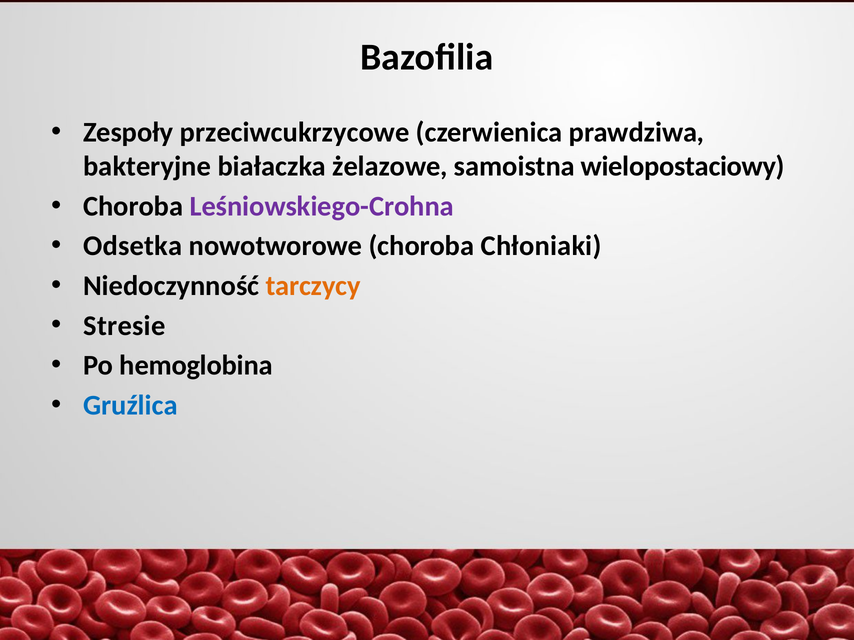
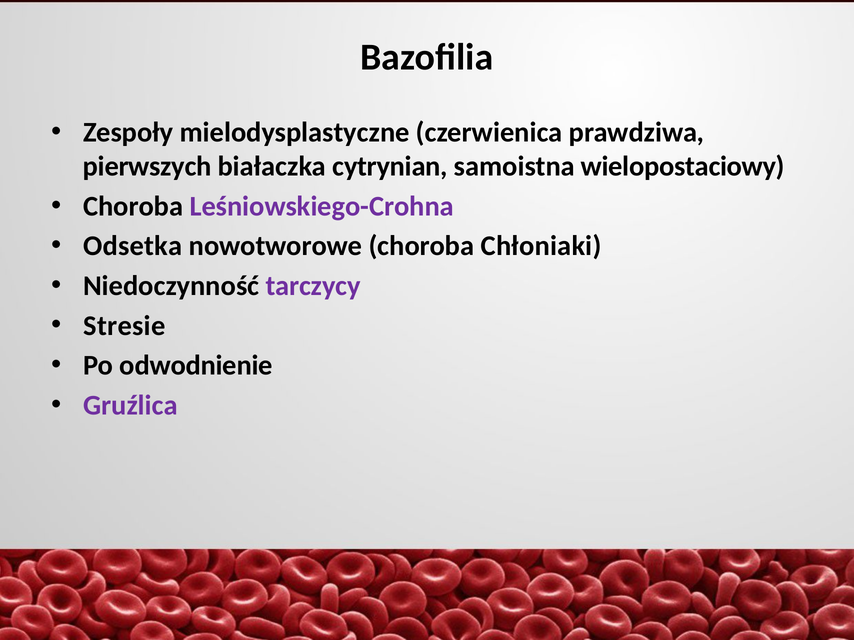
przeciwcukrzycowe: przeciwcukrzycowe -> mielodysplastyczne
bakteryjne: bakteryjne -> pierwszych
żelazowe: żelazowe -> cytrynian
tarczycy colour: orange -> purple
hemoglobina: hemoglobina -> odwodnienie
Gruźlica colour: blue -> purple
